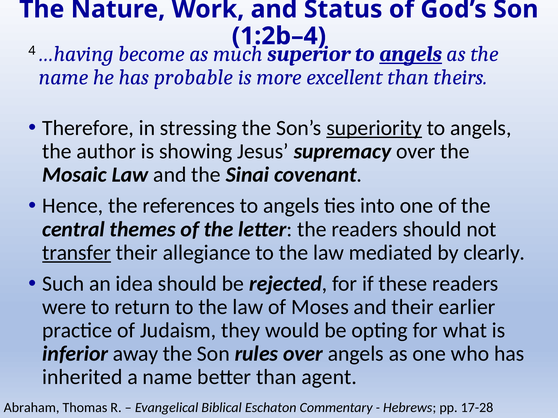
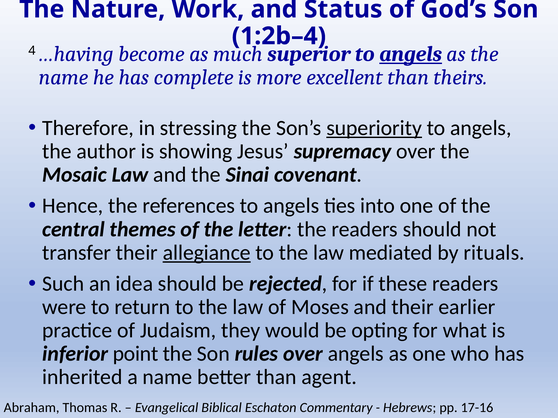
probable: probable -> complete
transfer underline: present -> none
allegiance underline: none -> present
clearly: clearly -> rituals
away: away -> point
17-28: 17-28 -> 17-16
